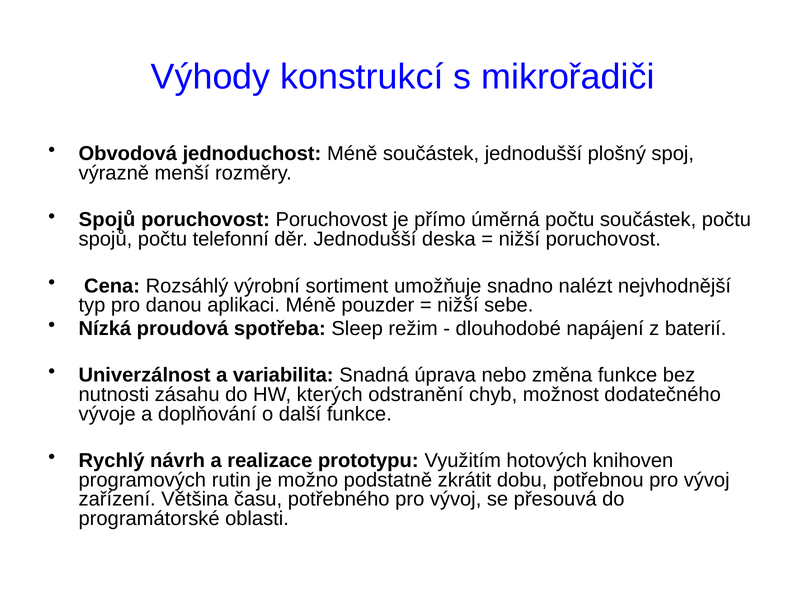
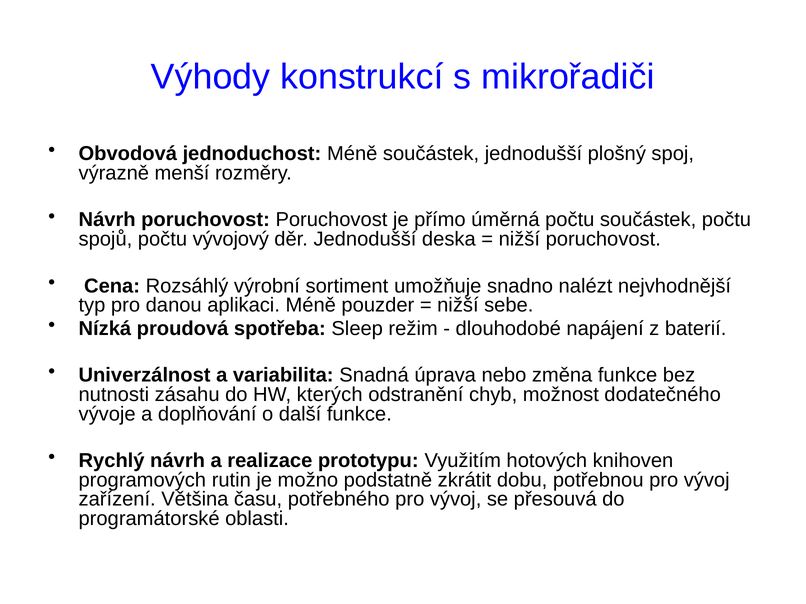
Spojů at (107, 220): Spojů -> Návrh
telefonní: telefonní -> vývojový
